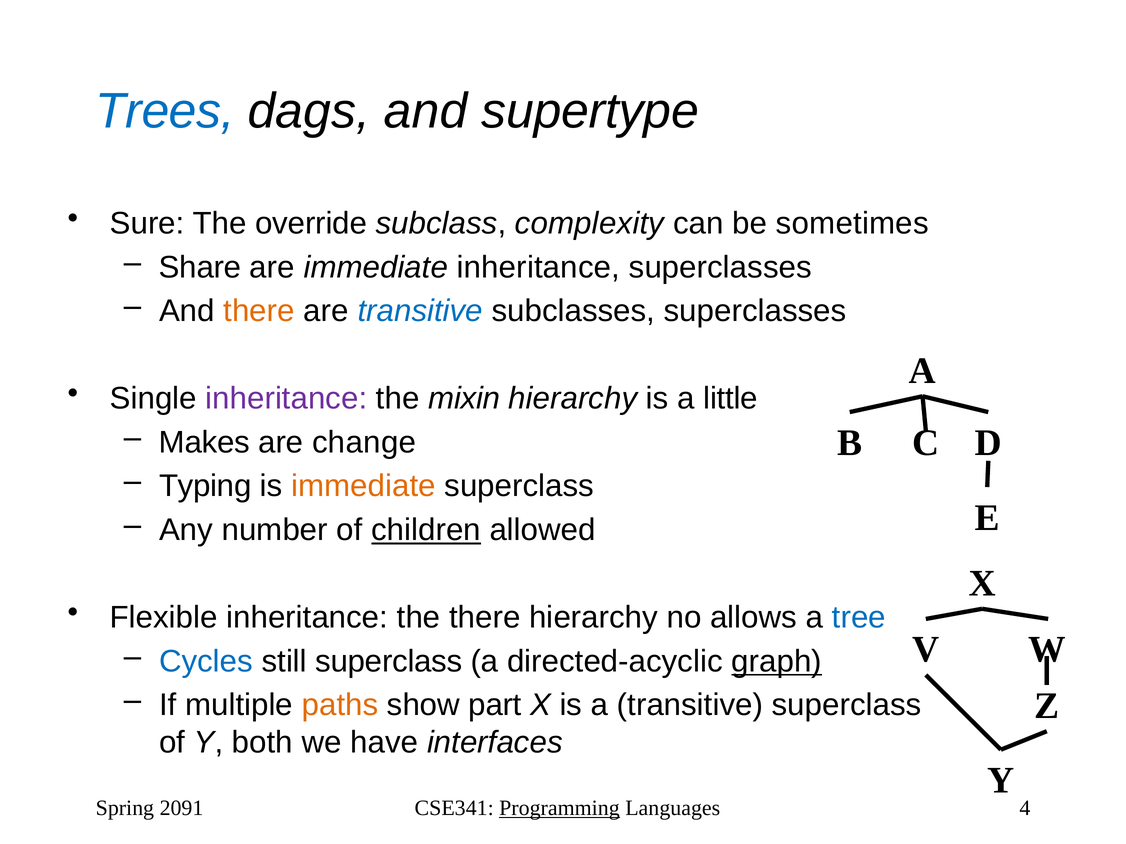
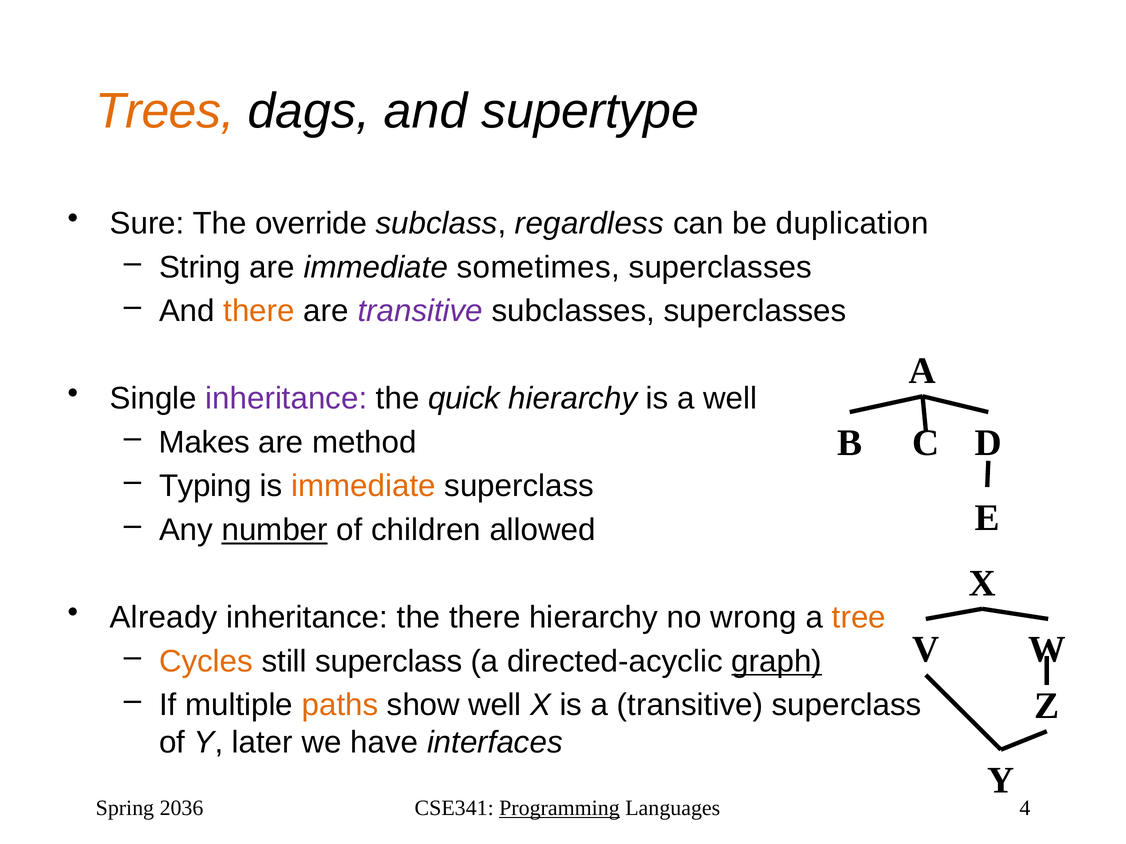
Trees colour: blue -> orange
complexity: complexity -> regardless
sometimes: sometimes -> duplication
Share: Share -> String
immediate inheritance: inheritance -> sometimes
transitive at (420, 311) colour: blue -> purple
mixin: mixin -> quick
a little: little -> well
change: change -> method
number underline: none -> present
children underline: present -> none
Flexible: Flexible -> Already
allows: allows -> wrong
tree colour: blue -> orange
Cycles colour: blue -> orange
show part: part -> well
both: both -> later
2091: 2091 -> 2036
